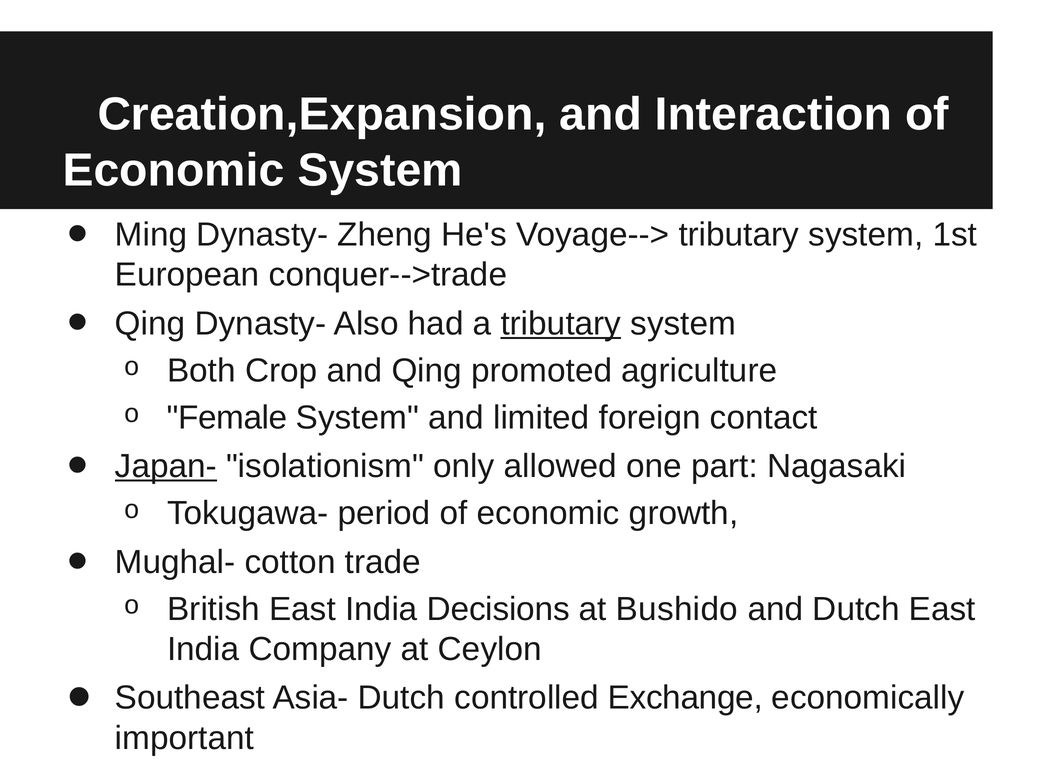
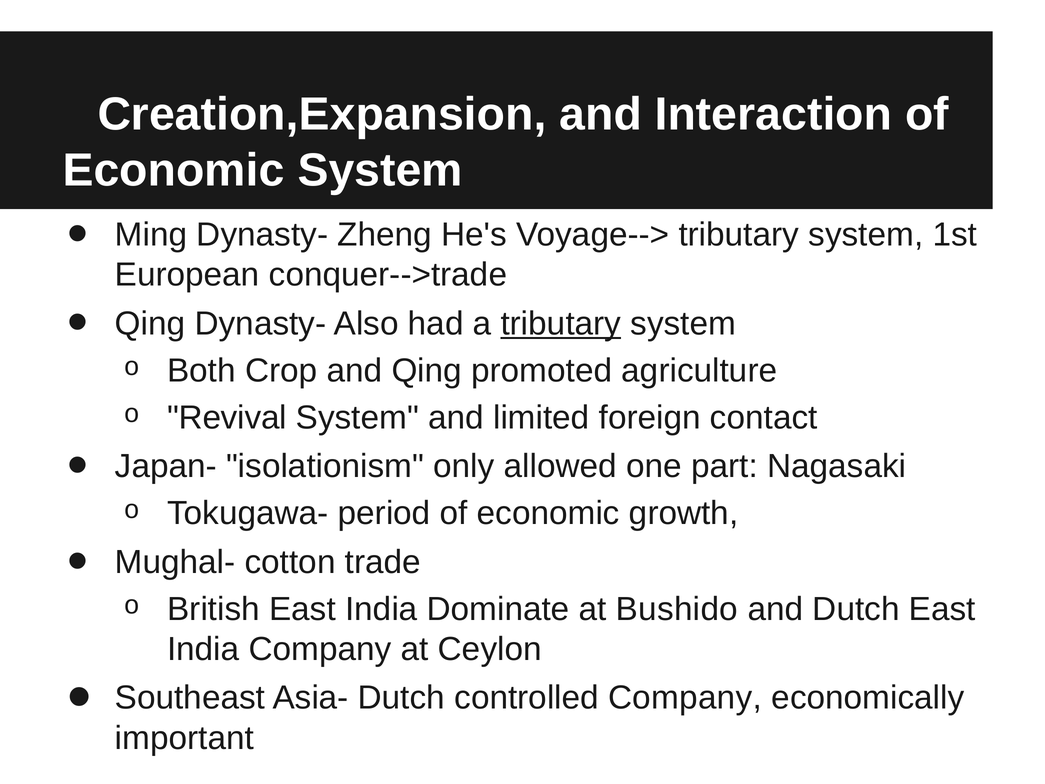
Female: Female -> Revival
Japan- underline: present -> none
Decisions: Decisions -> Dominate
controlled Exchange: Exchange -> Company
